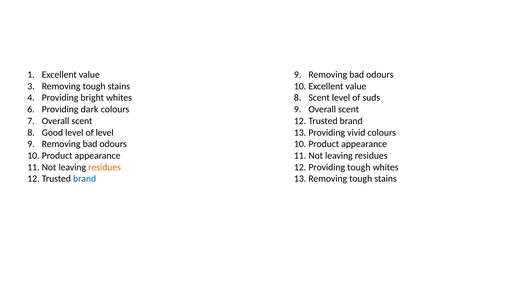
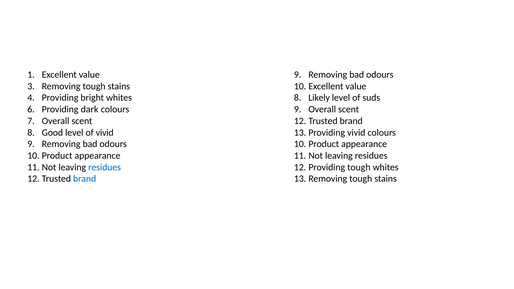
Scent at (319, 98): Scent -> Likely
of level: level -> vivid
residues at (105, 167) colour: orange -> blue
